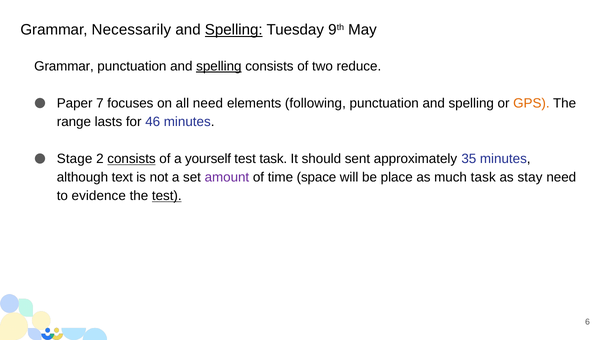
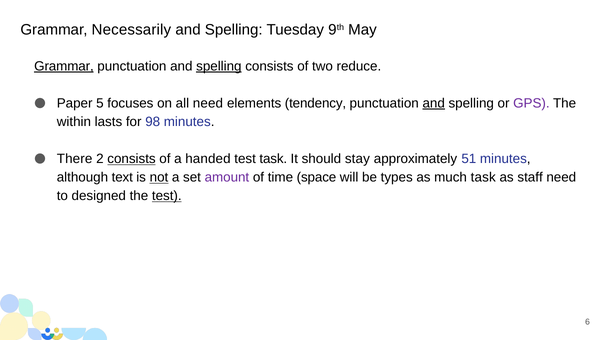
Spelling at (234, 30) underline: present -> none
Grammar at (64, 66) underline: none -> present
7: 7 -> 5
following: following -> tendency
and at (434, 103) underline: none -> present
GPS colour: orange -> purple
range: range -> within
46: 46 -> 98
Stage: Stage -> There
yourself: yourself -> handed
sent: sent -> stay
35: 35 -> 51
not underline: none -> present
place: place -> types
stay: stay -> staff
evidence: evidence -> designed
